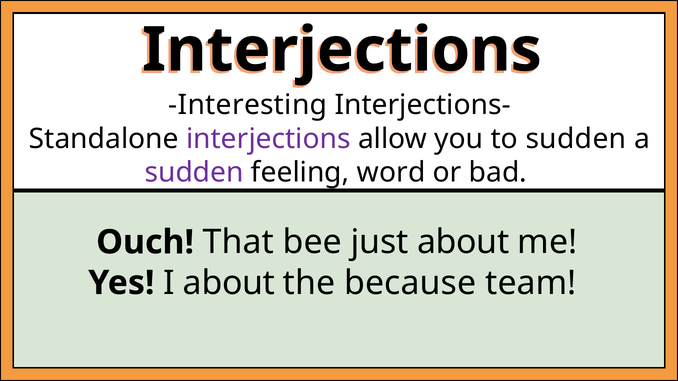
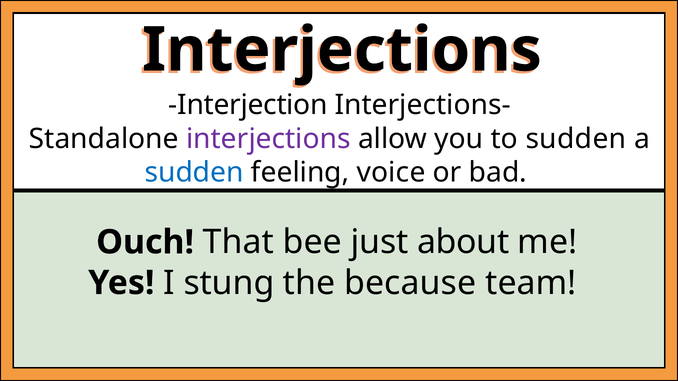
Interesting: Interesting -> Interjection
sudden at (194, 173) colour: purple -> blue
word: word -> voice
I about: about -> stung
